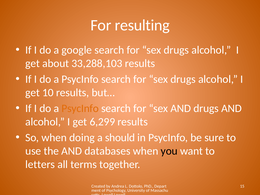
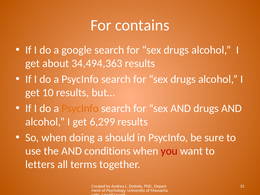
resulting: resulting -> contains
33,288,103: 33,288,103 -> 34,494,363
databases: databases -> conditions
you colour: black -> red
